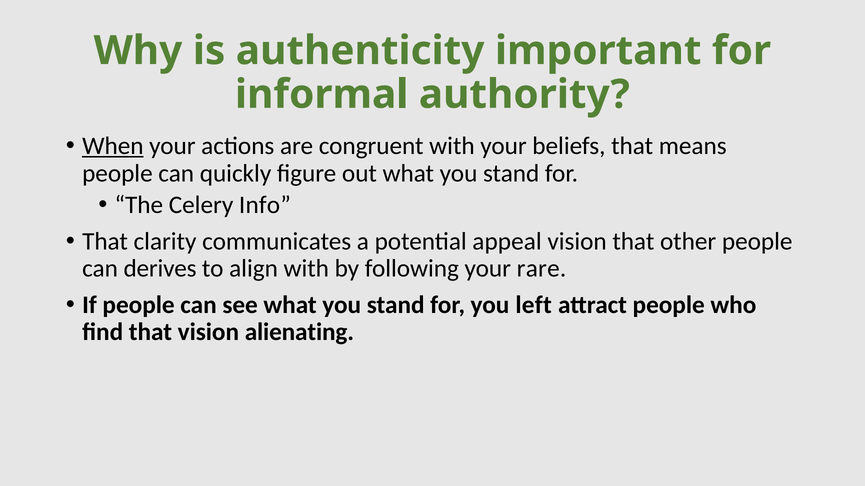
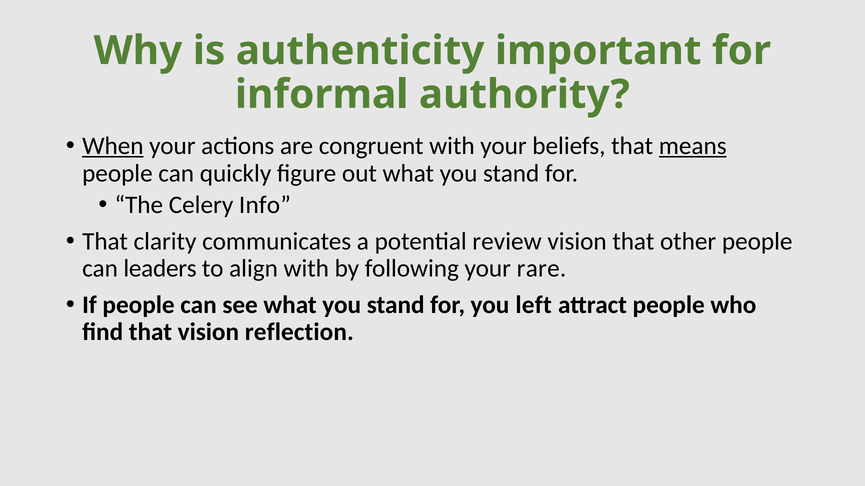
means underline: none -> present
appeal: appeal -> review
derives: derives -> leaders
alienating: alienating -> reflection
